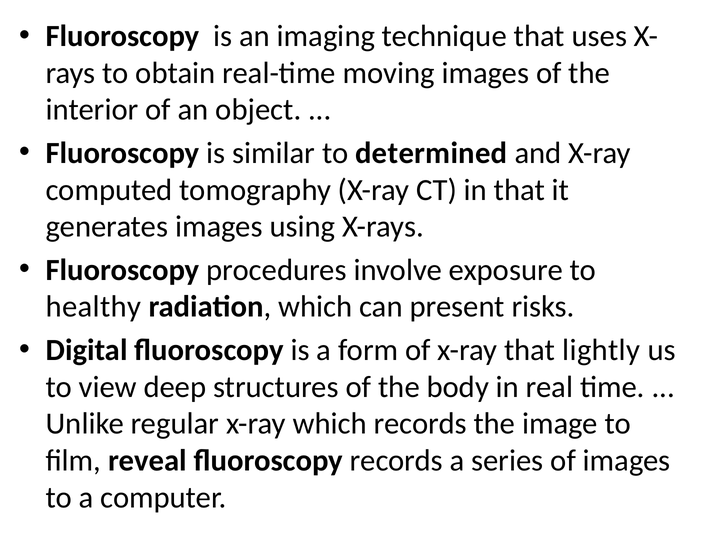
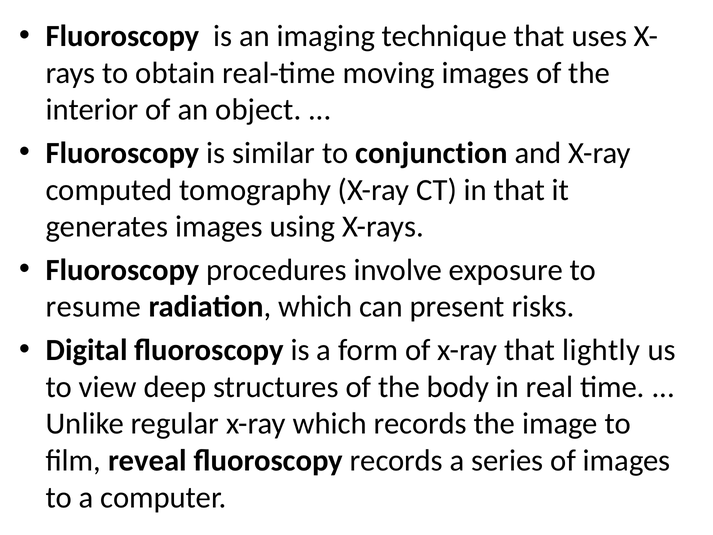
determined: determined -> conjunction
healthy: healthy -> resume
